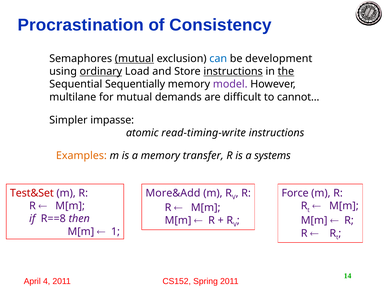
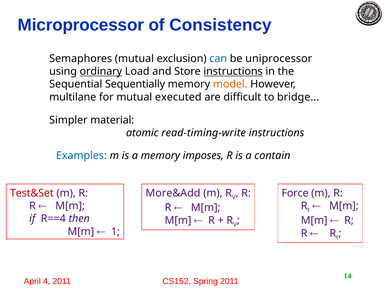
Procrastination: Procrastination -> Microprocessor
mutual at (134, 59) underline: present -> none
development: development -> uniprocessor
the underline: present -> none
model colour: purple -> orange
demands: demands -> executed
cannot: cannot -> bridge
impasse: impasse -> material
Examples colour: orange -> blue
transfer: transfer -> imposes
systems: systems -> contain
R==8: R==8 -> R==4
